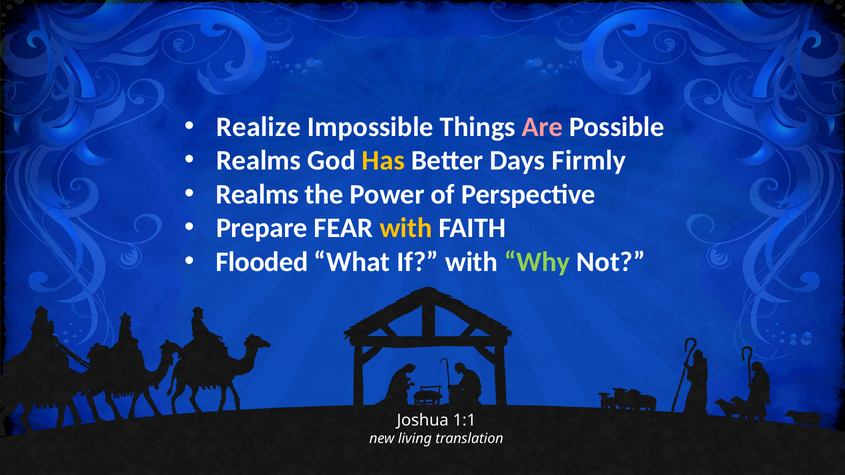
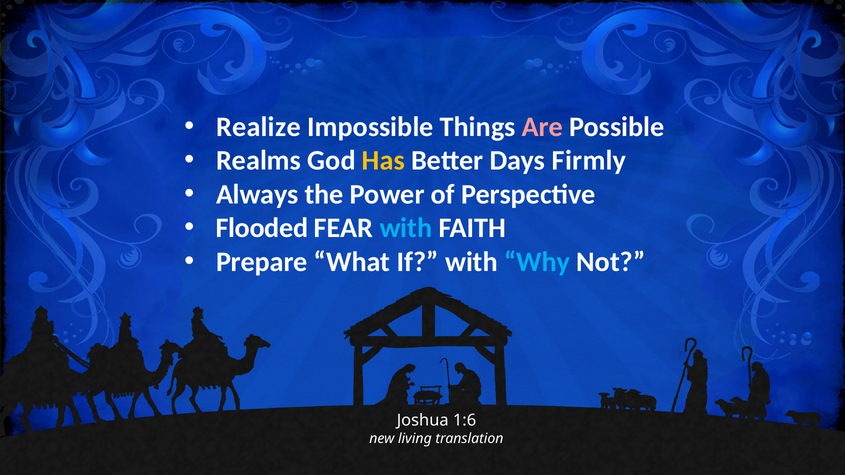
Realms at (257, 194): Realms -> Always
Prepare: Prepare -> Flooded
with at (406, 228) colour: yellow -> light blue
Flooded: Flooded -> Prepare
Why colour: light green -> light blue
1:1: 1:1 -> 1:6
